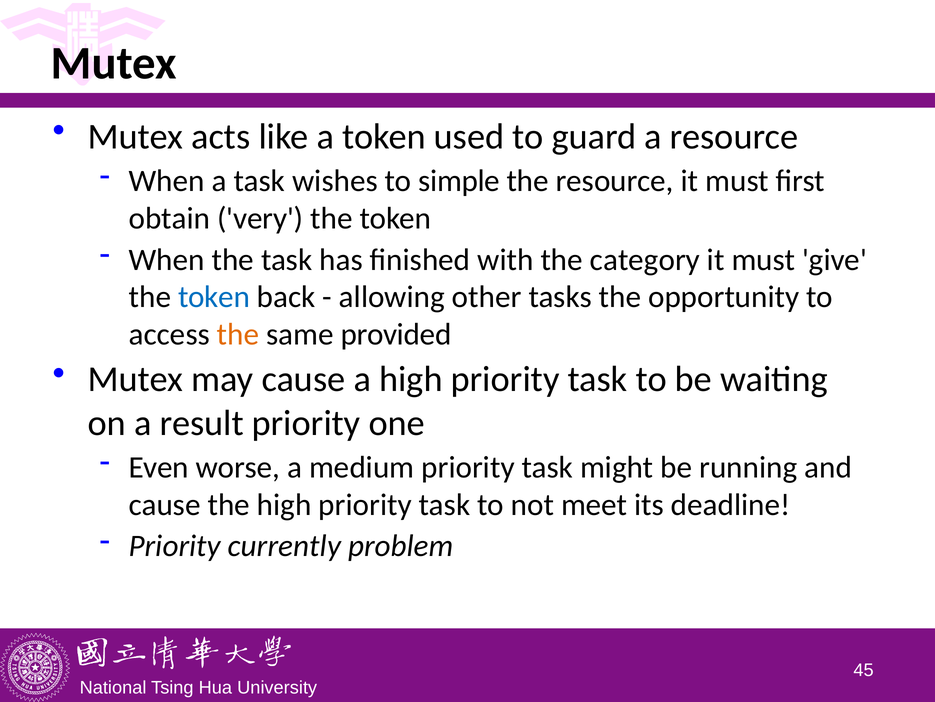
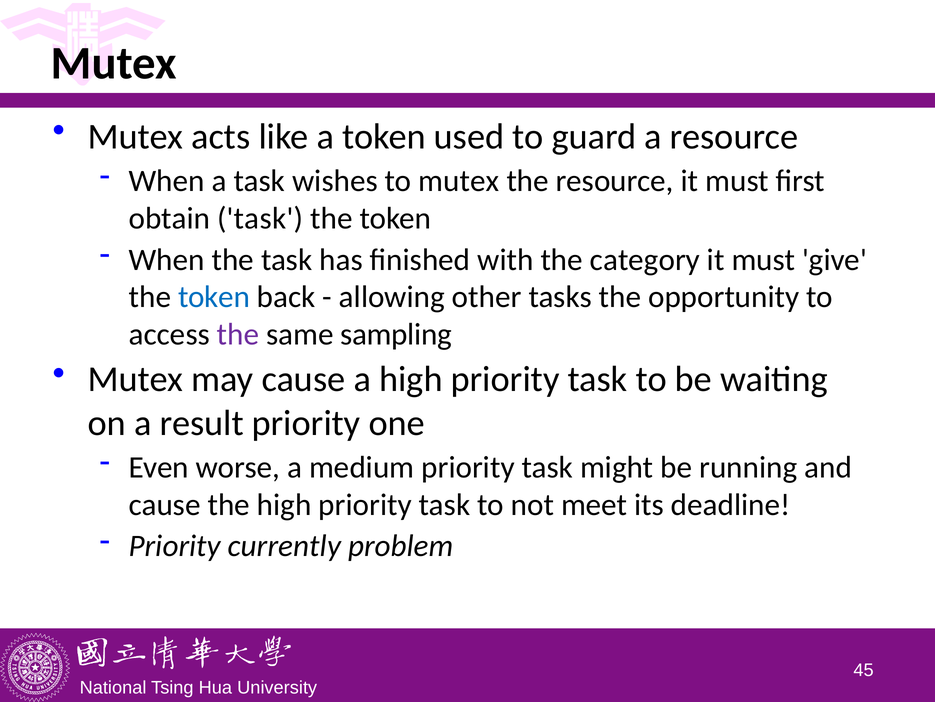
to simple: simple -> mutex
obtain very: very -> task
the at (238, 334) colour: orange -> purple
provided: provided -> sampling
